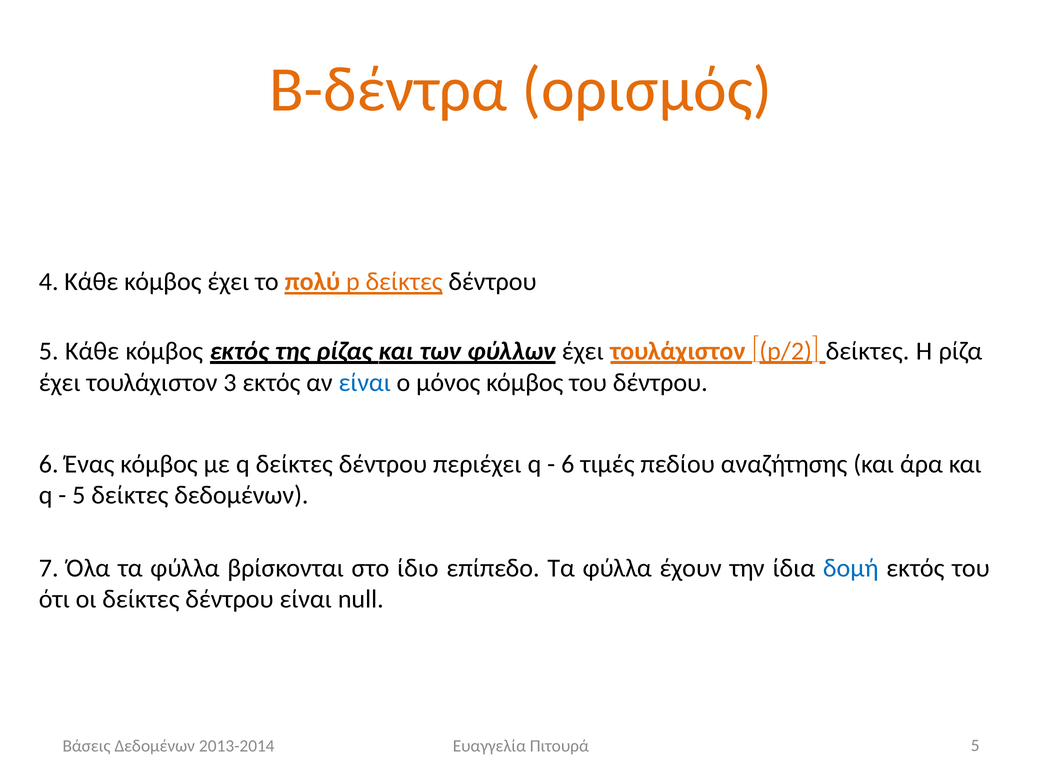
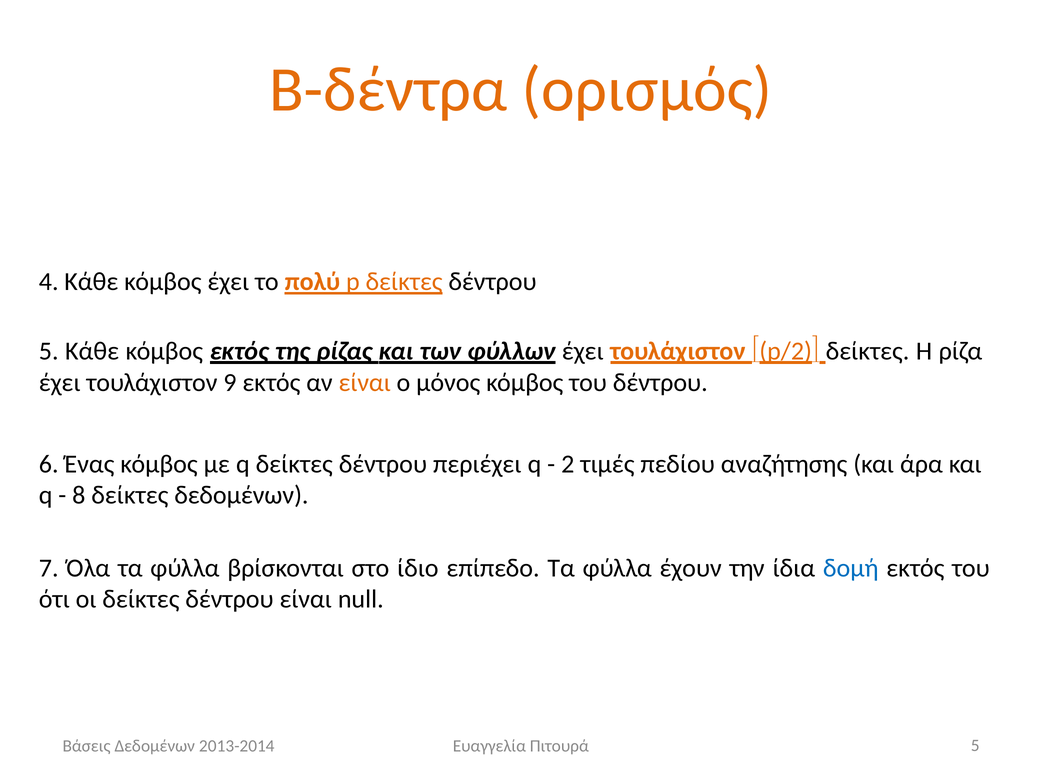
3: 3 -> 9
είναι at (365, 383) colour: blue -> orange
6 at (568, 464): 6 -> 2
5 at (79, 496): 5 -> 8
